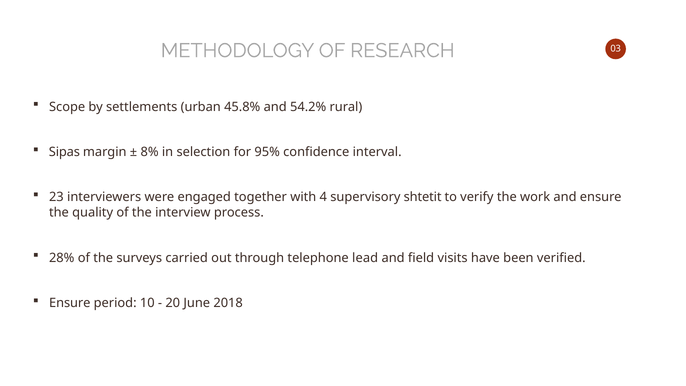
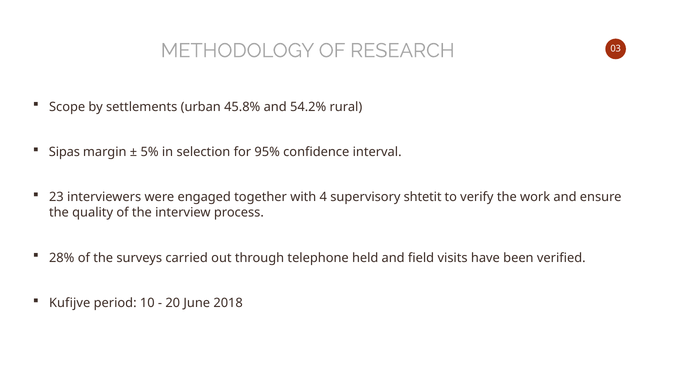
8%: 8% -> 5%
lead: lead -> held
Ensure at (70, 303): Ensure -> Kufijve
